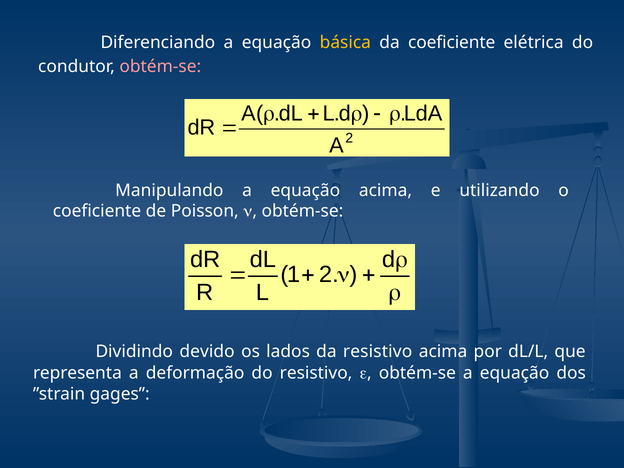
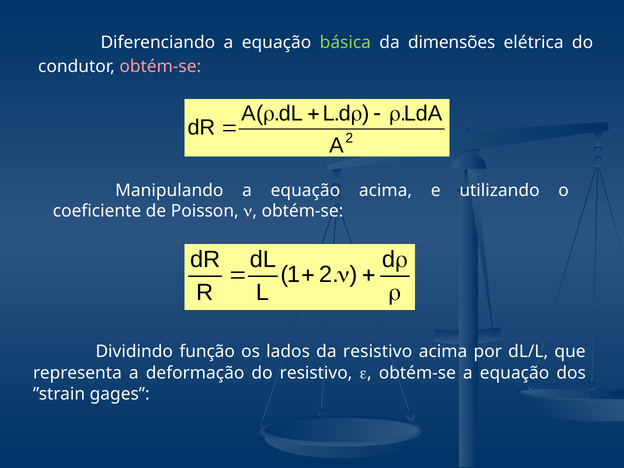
básica colour: yellow -> light green
da coeficiente: coeficiente -> dimensões
devido: devido -> função
